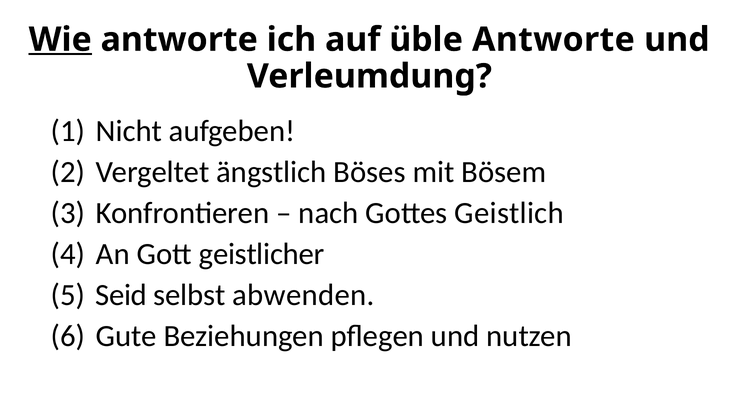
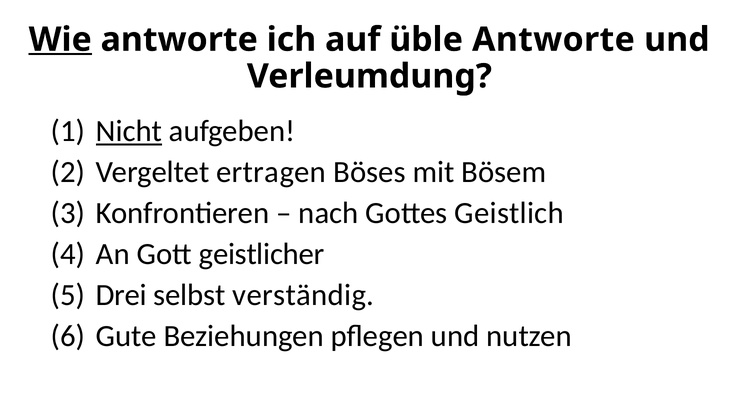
Nicht underline: none -> present
ängstlich: ängstlich -> ertragen
Seid: Seid -> Drei
abwenden: abwenden -> verständig
